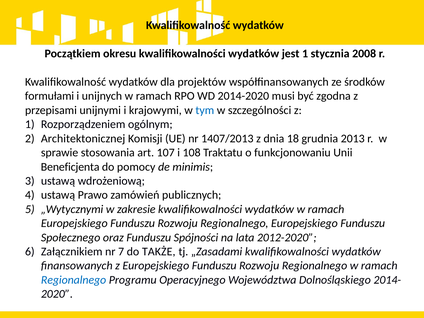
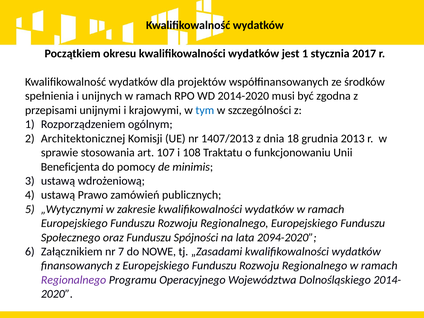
2008: 2008 -> 2017
formułami: formułami -> spełnienia
2012-2020: 2012-2020 -> 2094-2020
TAKŻE: TAKŻE -> NOWE
Regionalnego at (74, 280) colour: blue -> purple
